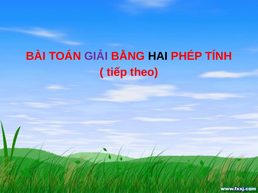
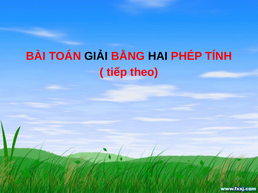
GIẢI colour: purple -> black
